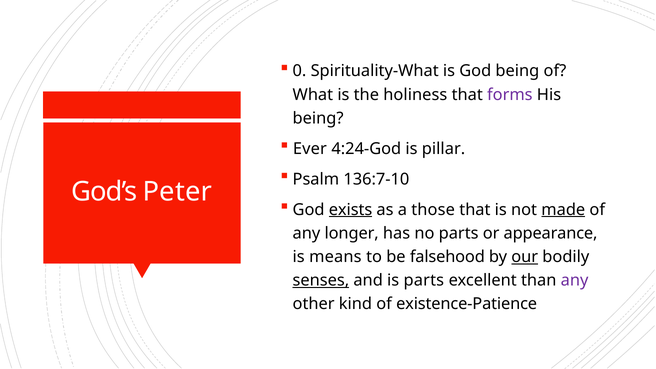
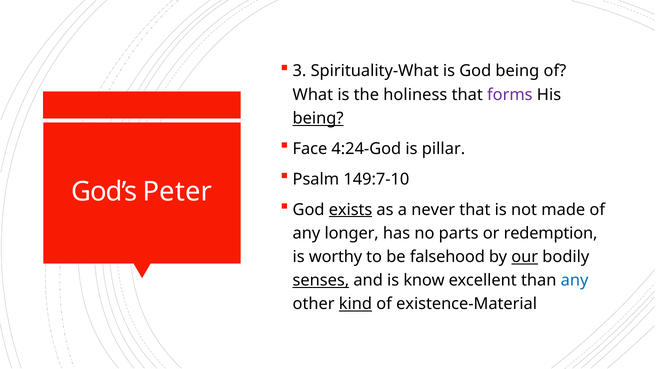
0: 0 -> 3
being at (318, 118) underline: none -> present
Ever: Ever -> Face
136:7-10: 136:7-10 -> 149:7-10
those: those -> never
made underline: present -> none
appearance: appearance -> redemption
means: means -> worthy
is parts: parts -> know
any at (575, 280) colour: purple -> blue
kind underline: none -> present
existence-Patience: existence-Patience -> existence-Material
